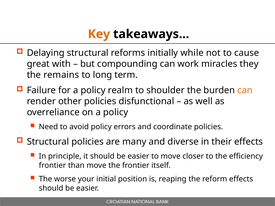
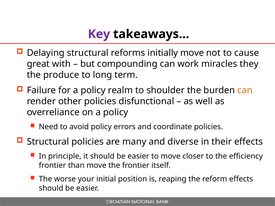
Key colour: orange -> purple
initially while: while -> move
remains: remains -> produce
